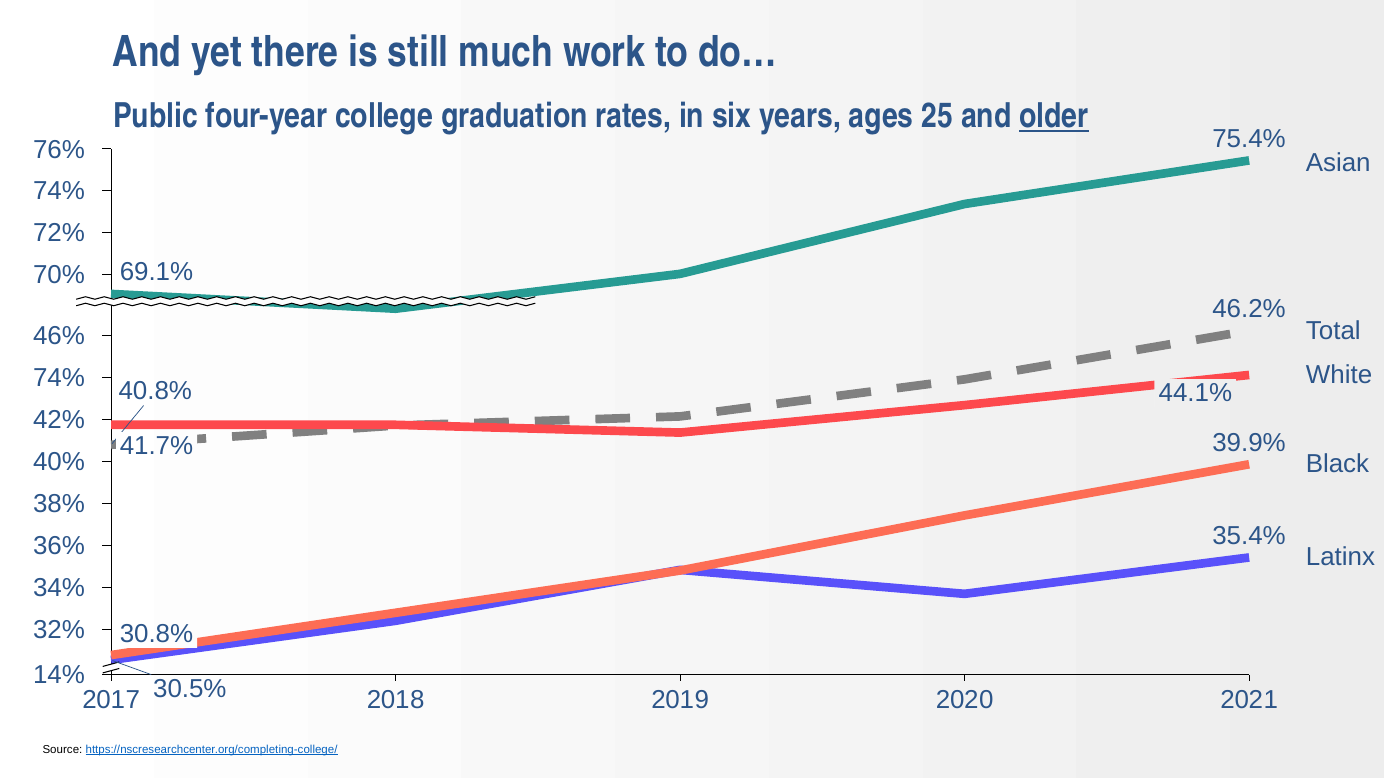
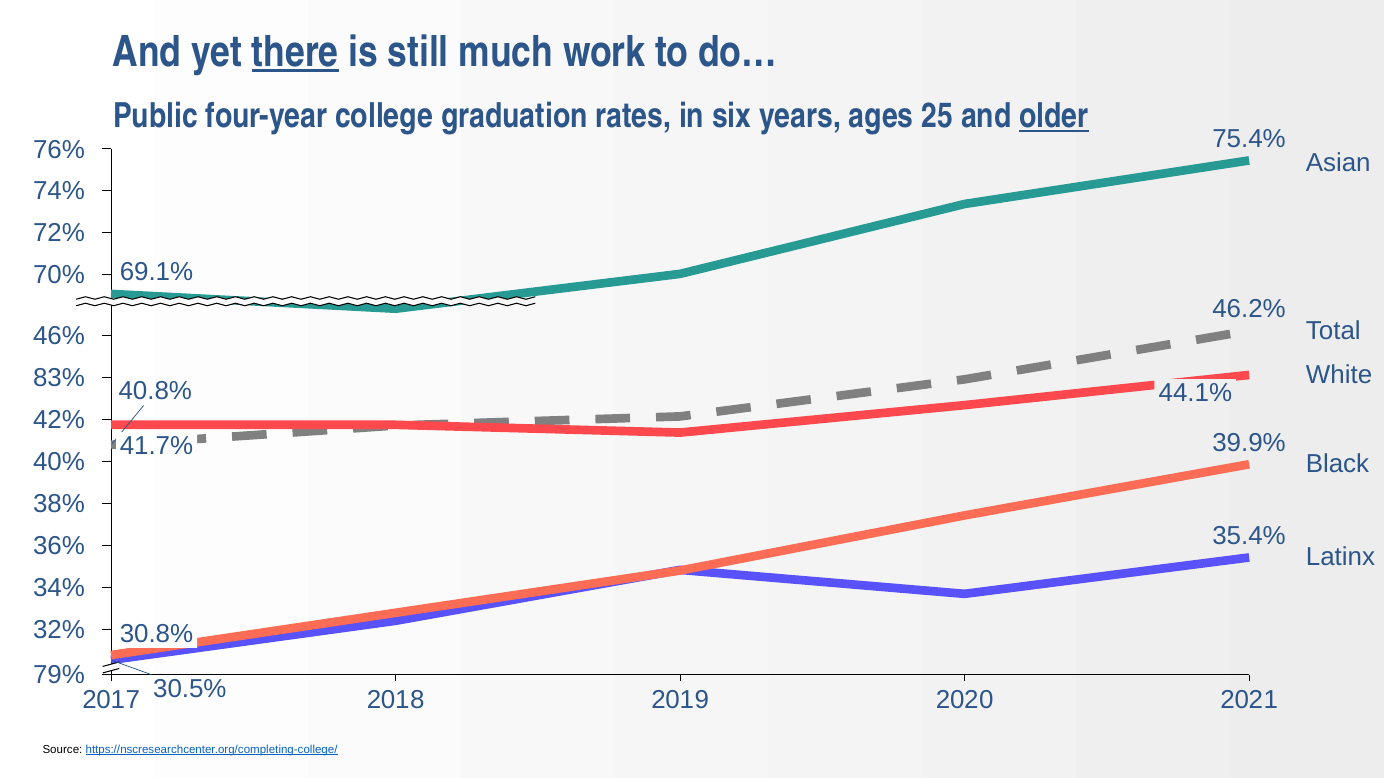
there underline: none -> present
74% at (59, 378): 74% -> 83%
14%: 14% -> 79%
